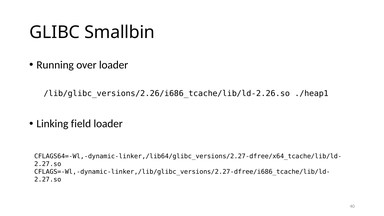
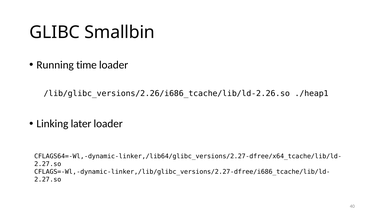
over: over -> time
field: field -> later
